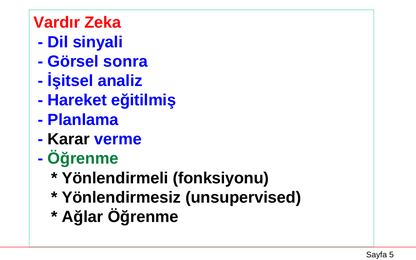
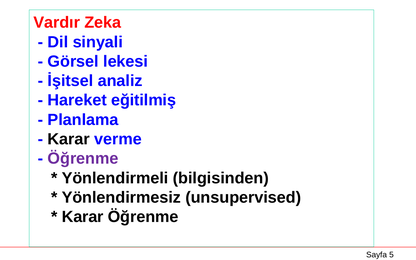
sonra: sonra -> lekesi
Öğrenme at (83, 159) colour: green -> purple
fonksiyonu: fonksiyonu -> bilgisinden
Ağlar at (83, 217): Ağlar -> Karar
